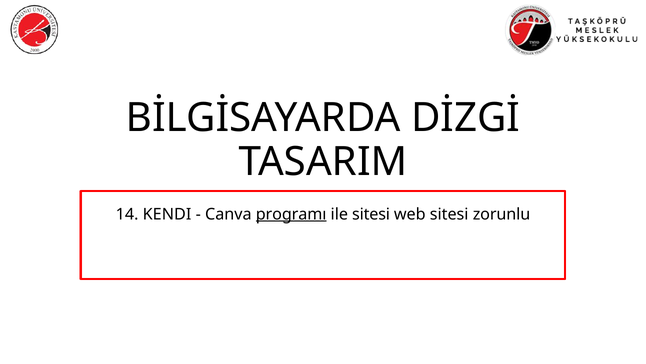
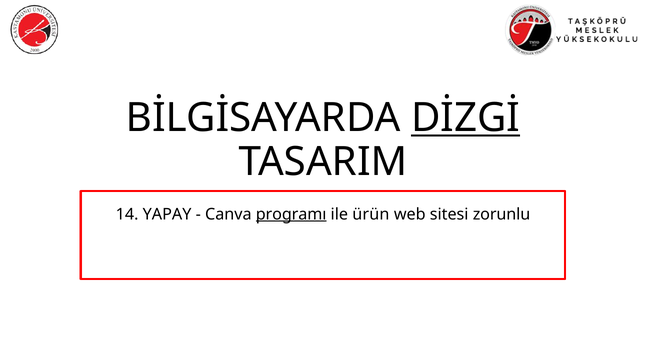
DİZGİ underline: none -> present
KENDI: KENDI -> YAPAY
ile sitesi: sitesi -> ürün
